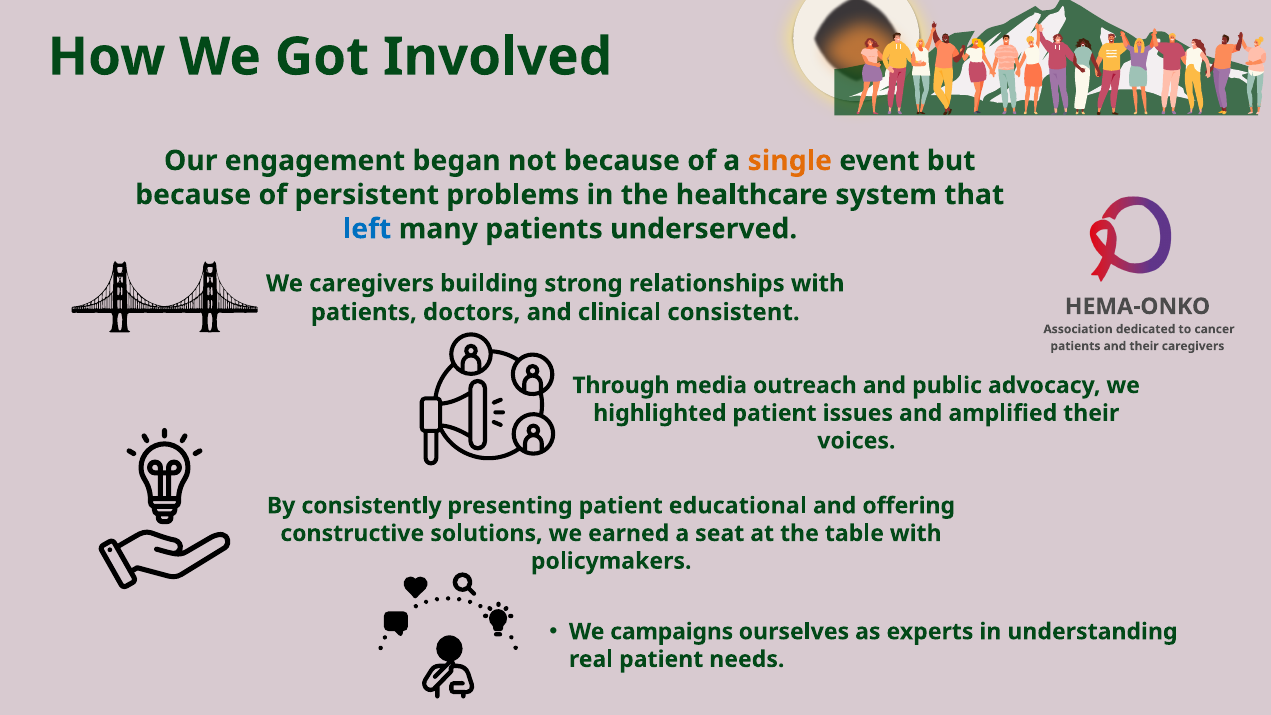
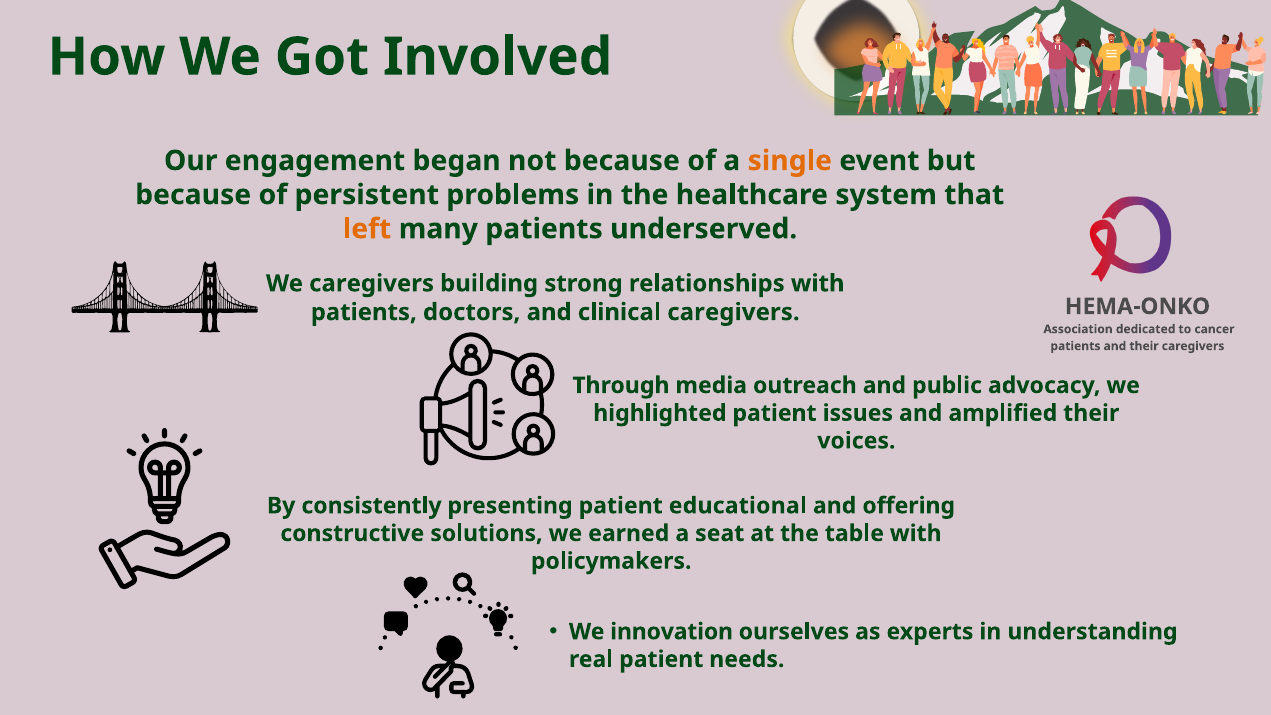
left colour: blue -> orange
clinical consistent: consistent -> caregivers
campaigns: campaigns -> innovation
